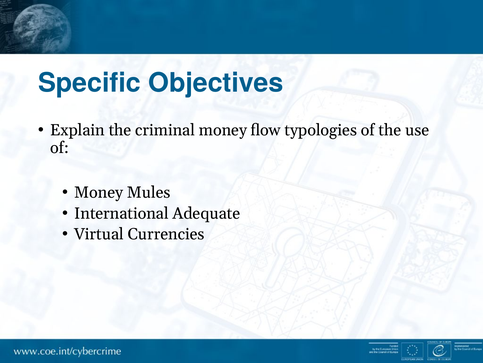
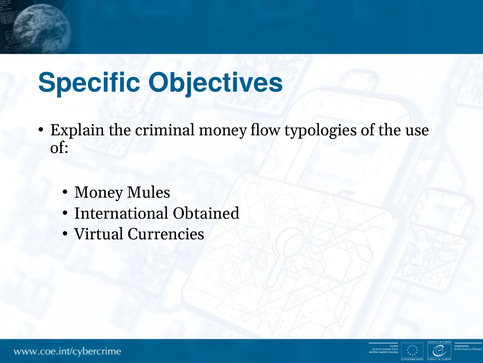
Adequate: Adequate -> Obtained
